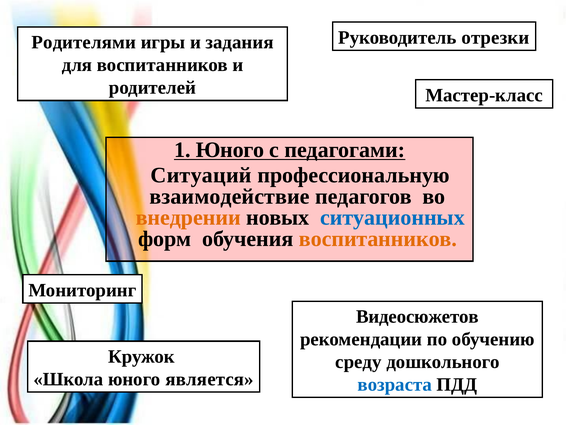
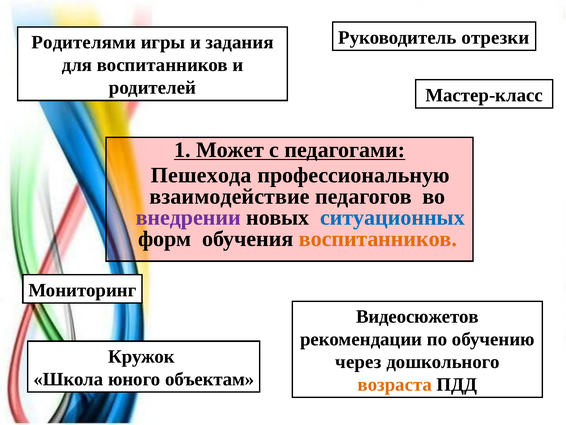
1 Юного: Юного -> Может
Ситуаций: Ситуаций -> Пешехода
внедрении colour: orange -> purple
среду: среду -> через
является: является -> объектам
возраста colour: blue -> orange
